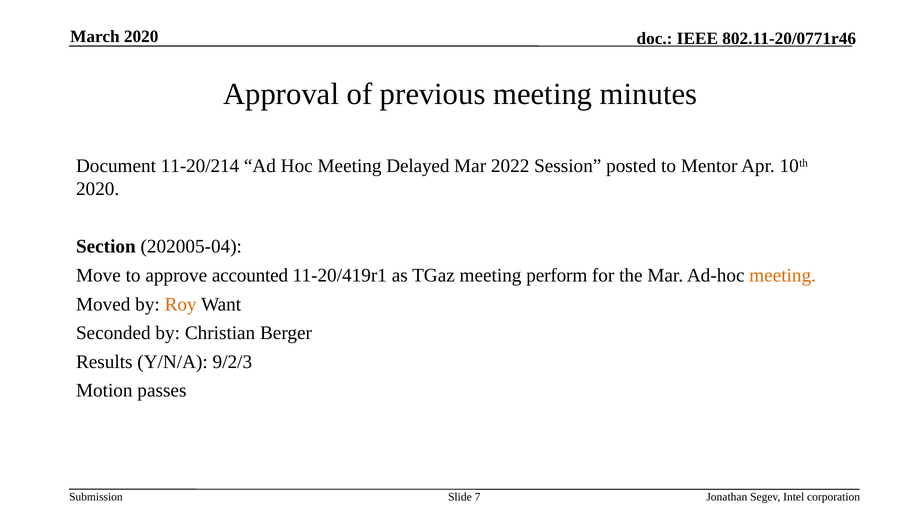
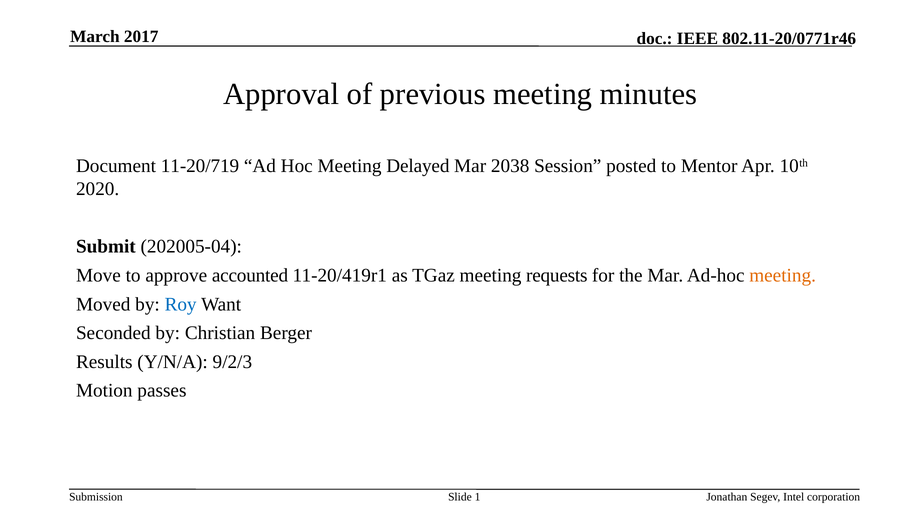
March 2020: 2020 -> 2017
11-20/214: 11-20/214 -> 11-20/719
2022: 2022 -> 2038
Section: Section -> Submit
perform: perform -> requests
Roy colour: orange -> blue
7: 7 -> 1
